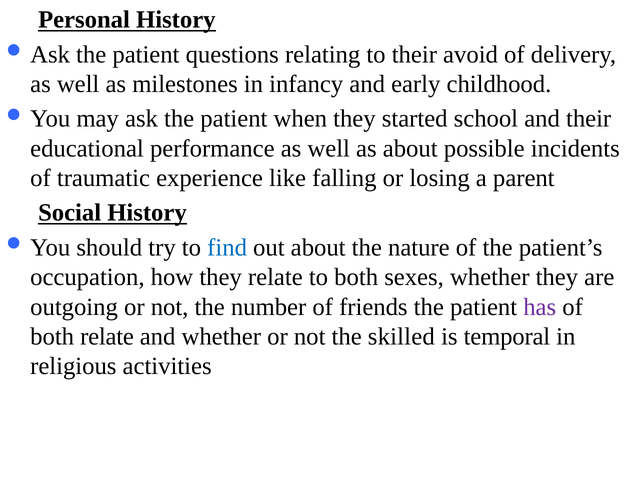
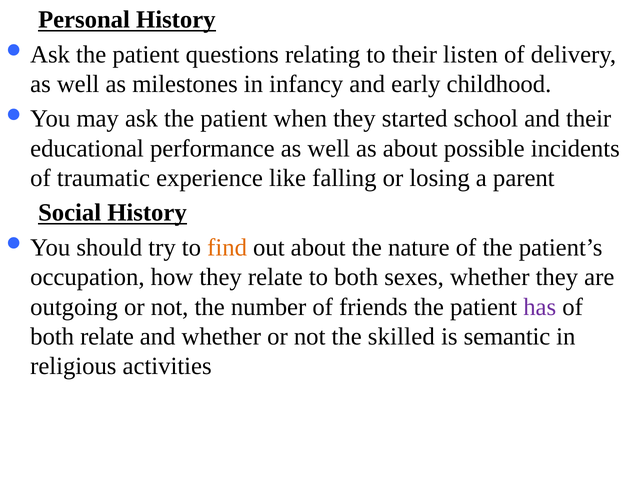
avoid: avoid -> listen
find colour: blue -> orange
temporal: temporal -> semantic
